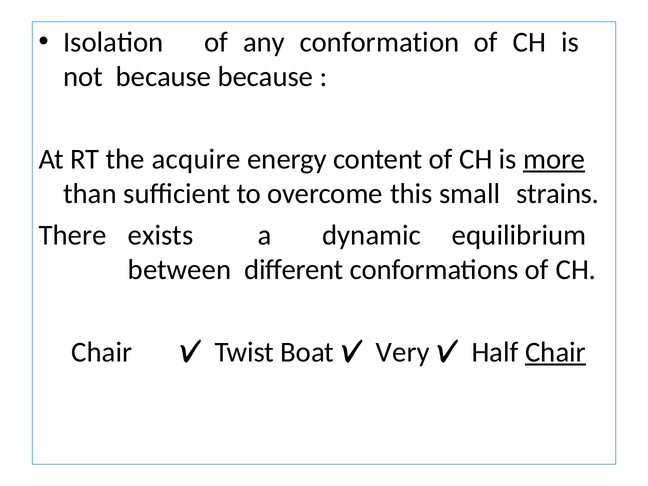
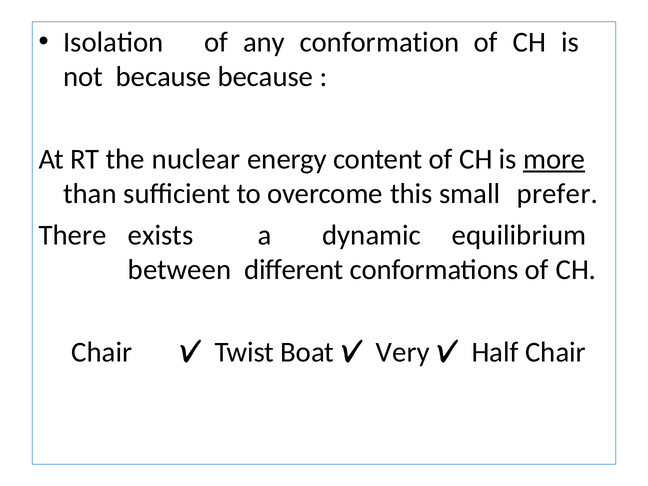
acquire: acquire -> nuclear
strains: strains -> prefer
Chair at (556, 352) underline: present -> none
